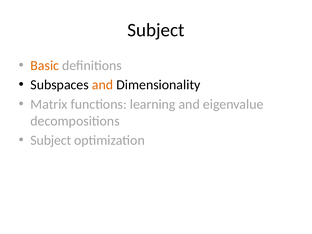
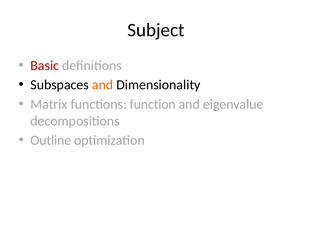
Basic colour: orange -> red
learning: learning -> function
Subject at (51, 140): Subject -> Outline
